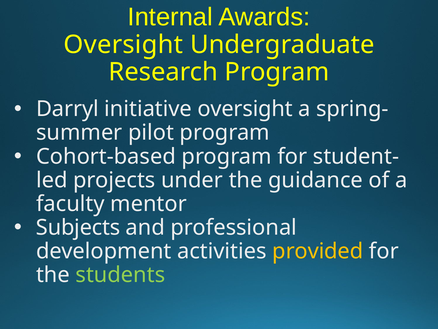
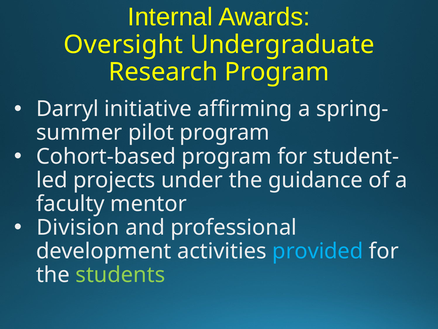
initiative oversight: oversight -> affirming
Subjects: Subjects -> Division
provided colour: yellow -> light blue
